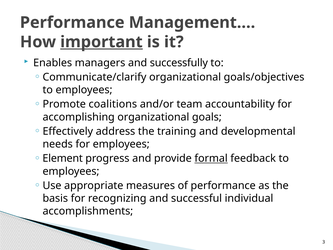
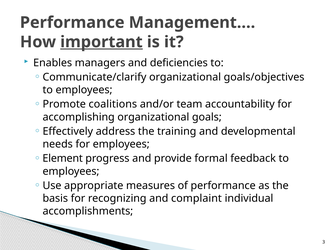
successfully: successfully -> deficiencies
formal underline: present -> none
successful: successful -> complaint
